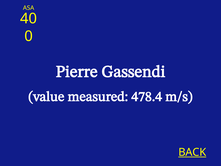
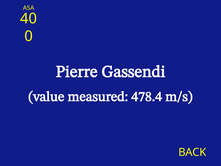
BACK underline: present -> none
